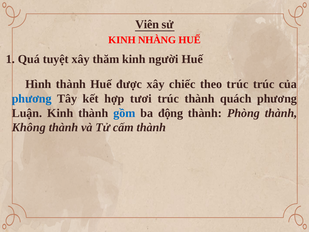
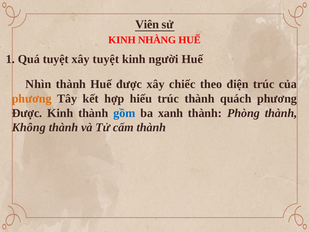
xây thăm: thăm -> tuyệt
Hình: Hình -> Nhìn
theo trúc: trúc -> điện
phương at (32, 99) colour: blue -> orange
tươi: tươi -> hiếu
Luận at (27, 113): Luận -> Được
động: động -> xanh
